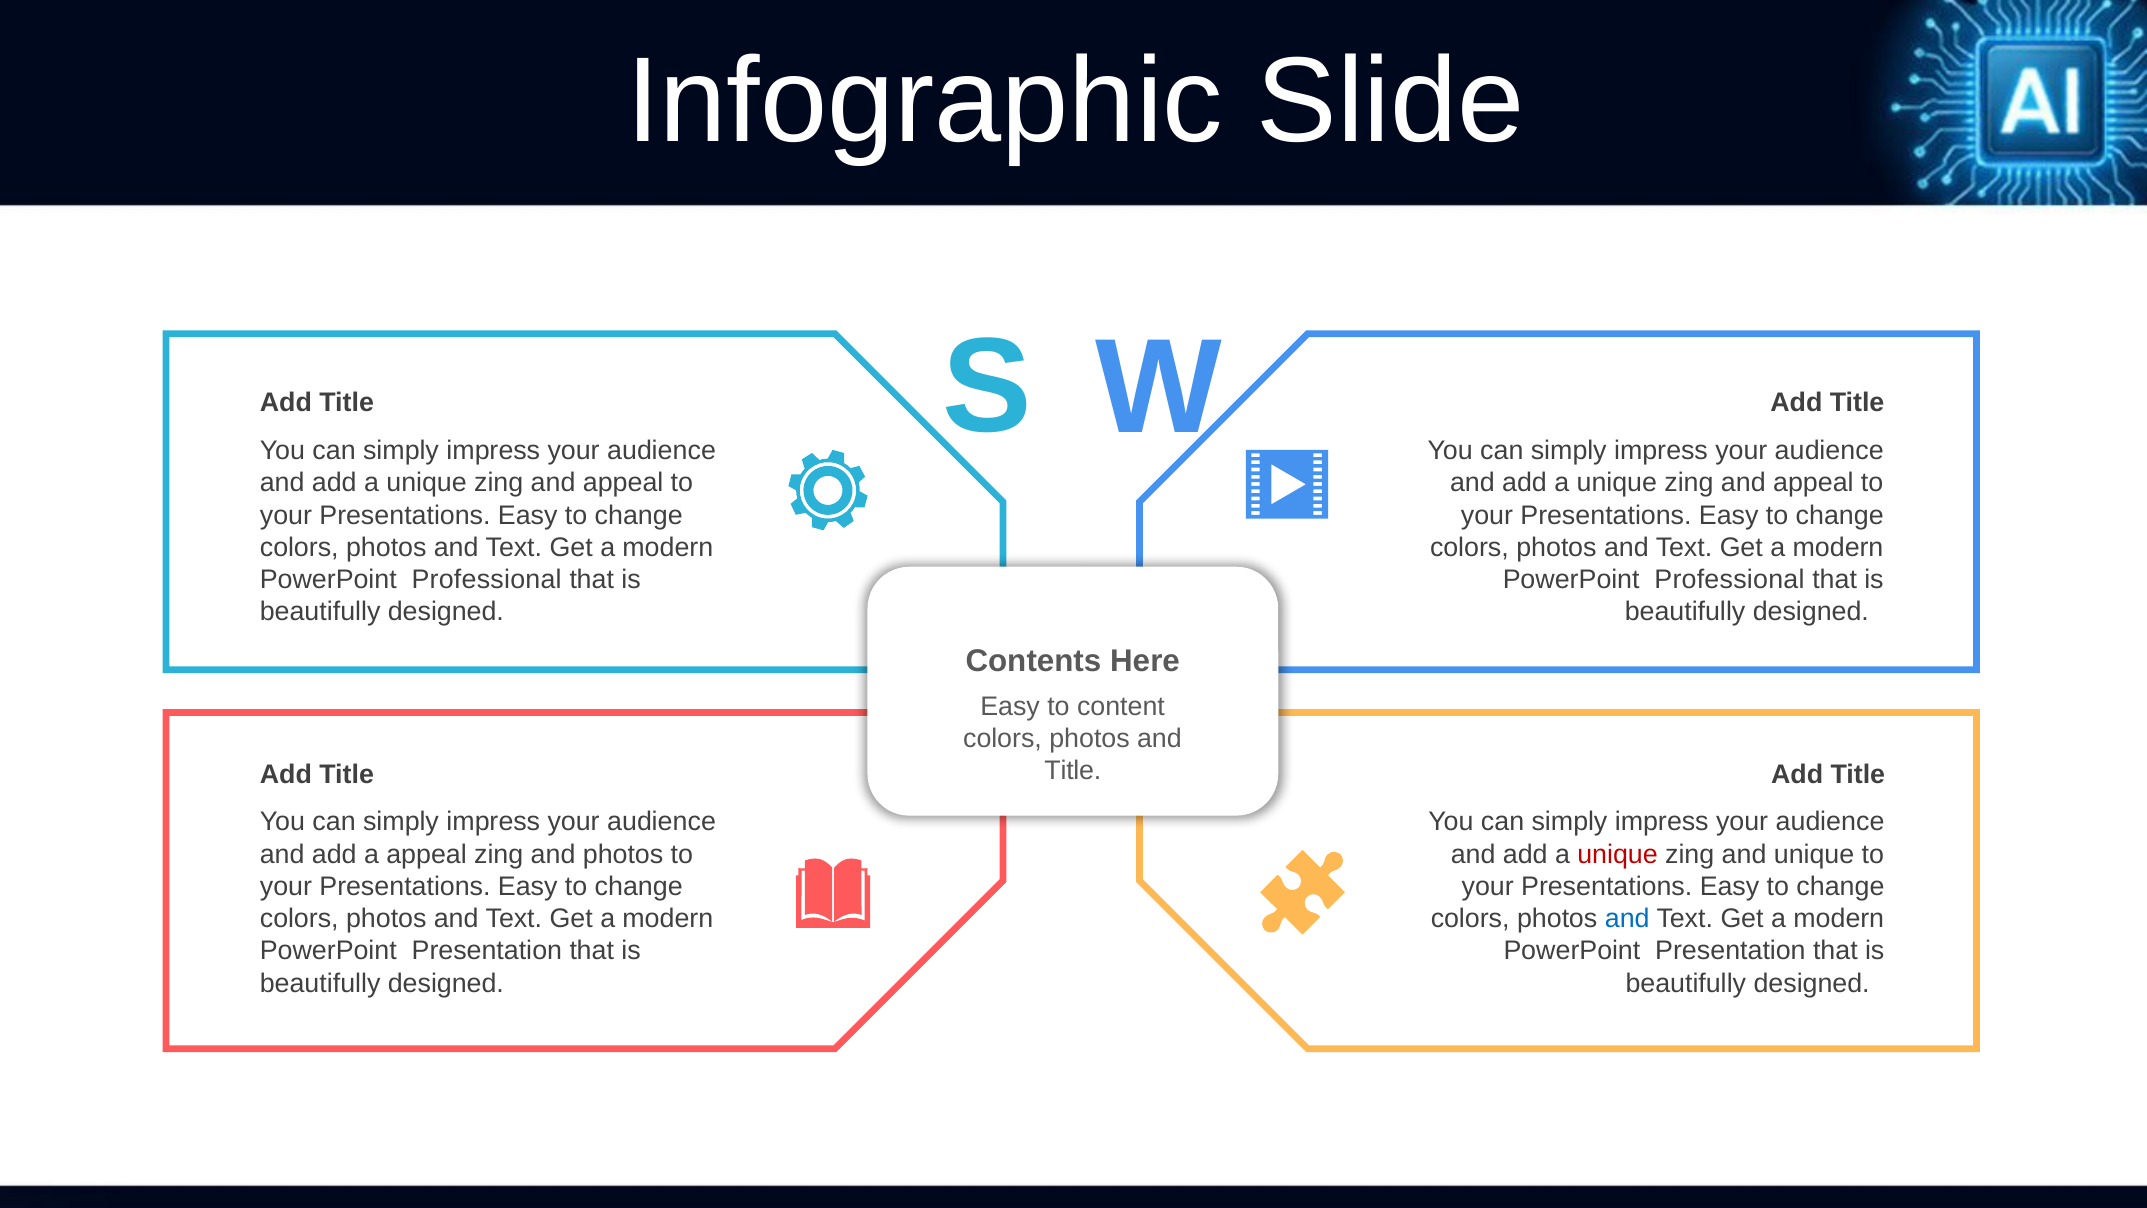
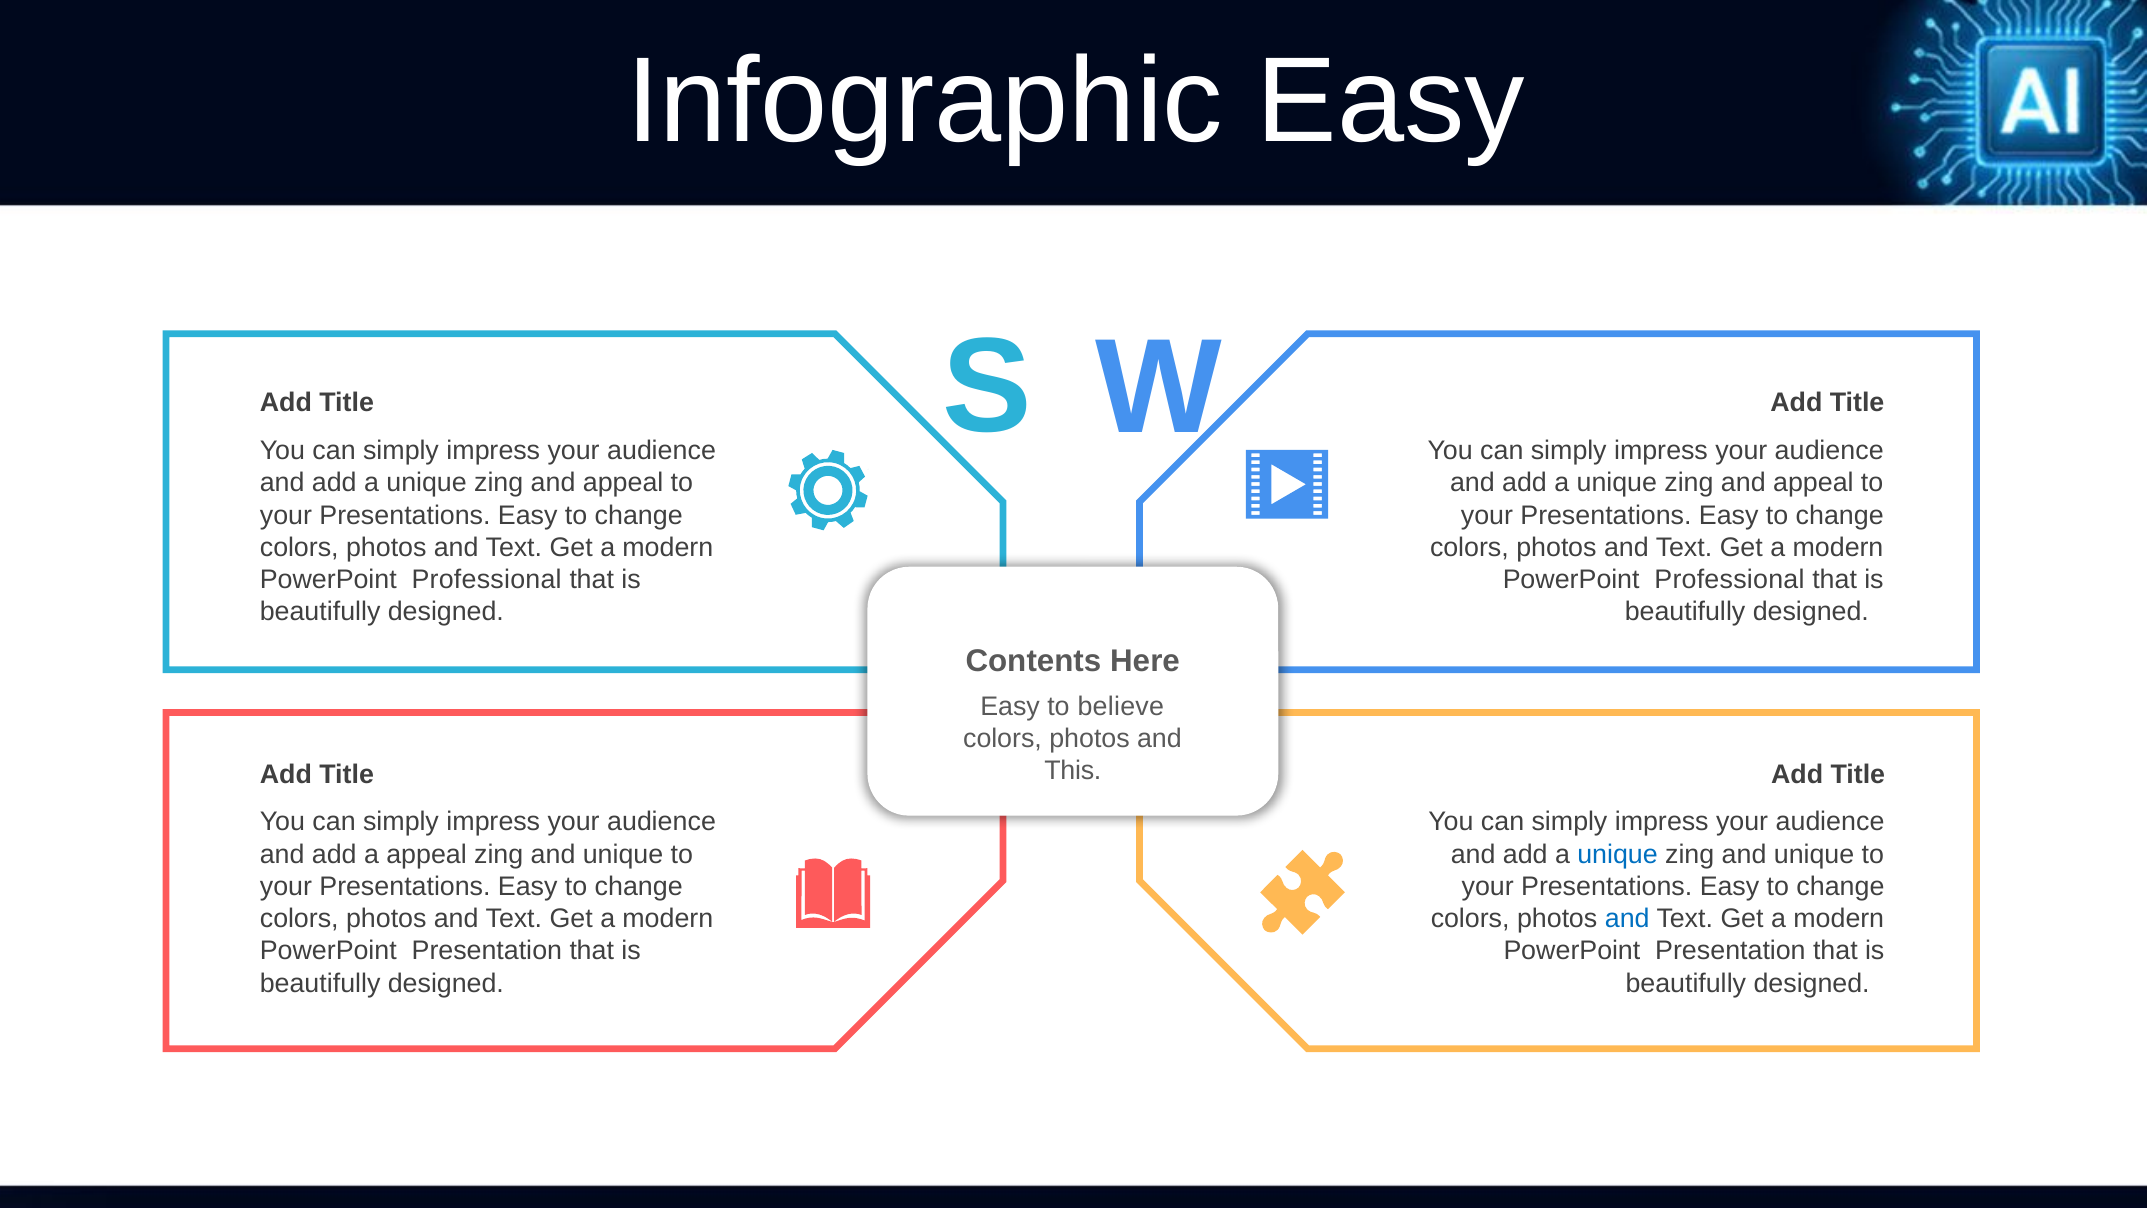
Infographic Slide: Slide -> Easy
content: content -> believe
Title at (1073, 770): Title -> This
photos at (623, 854): photos -> unique
unique at (1618, 854) colour: red -> blue
